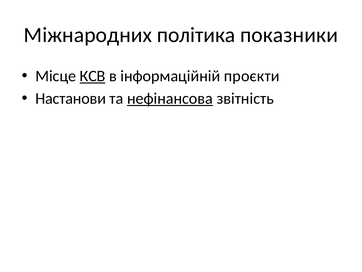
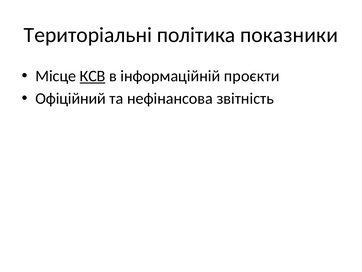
Міжнародних: Міжнародних -> Територіальні
Настанови: Настанови -> Офіційний
нефінансова underline: present -> none
